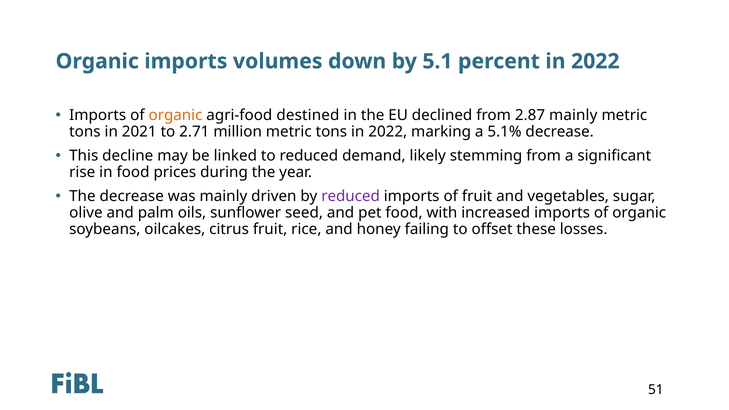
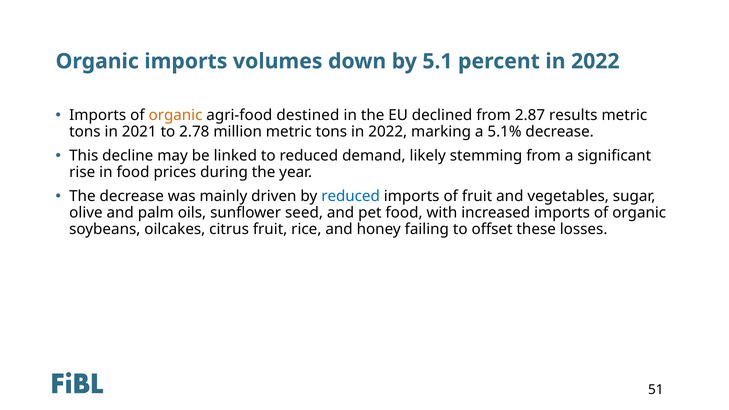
2.87 mainly: mainly -> results
2.71: 2.71 -> 2.78
reduced at (351, 196) colour: purple -> blue
